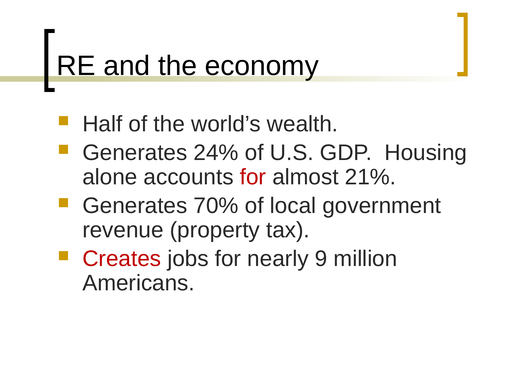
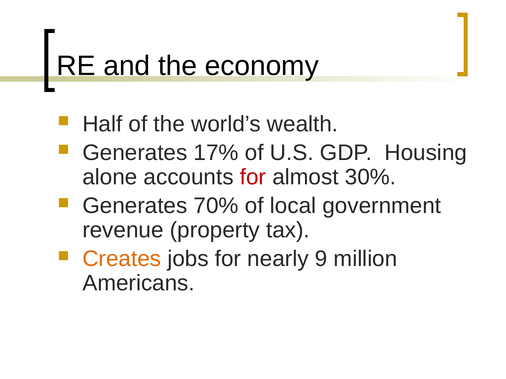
24%: 24% -> 17%
21%: 21% -> 30%
Creates colour: red -> orange
